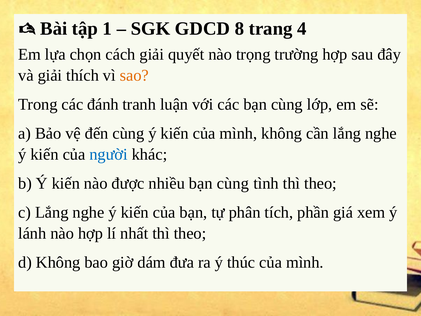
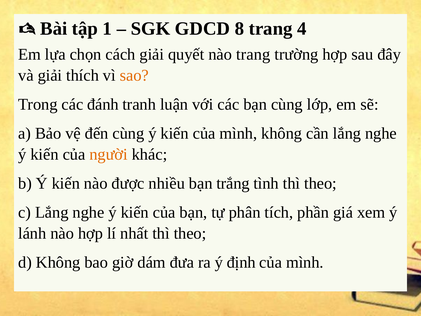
nào trọng: trọng -> trang
người colour: blue -> orange
nhiều bạn cùng: cùng -> trắng
thúc: thúc -> định
